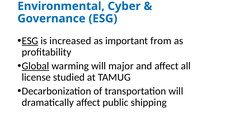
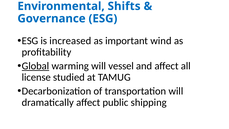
Cyber: Cyber -> Shifts
ESG at (30, 41) underline: present -> none
from: from -> wind
major: major -> vessel
